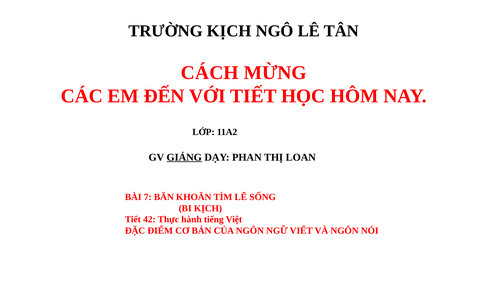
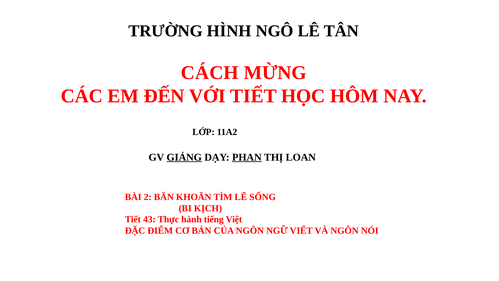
TRƯỜNG KỊCH: KỊCH -> HÌNH
PHAN underline: none -> present
7: 7 -> 2
42: 42 -> 43
